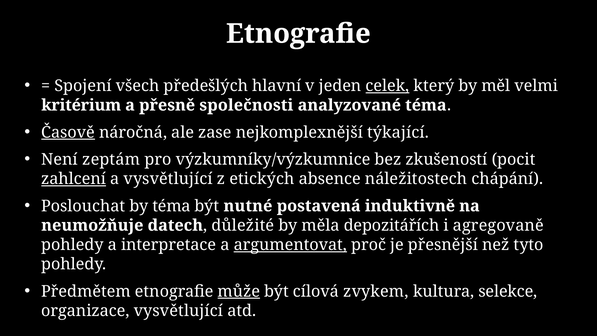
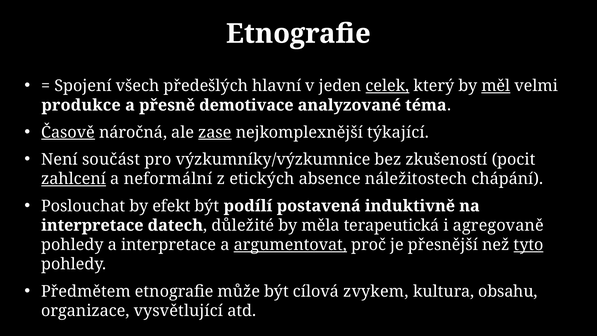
měl underline: none -> present
kritérium: kritérium -> produkce
společnosti: společnosti -> demotivace
zase underline: none -> present
zeptám: zeptám -> součást
a vysvětlující: vysvětlující -> neformální
by téma: téma -> efekt
nutné: nutné -> podílí
neumožňuje at (92, 225): neumožňuje -> interpretace
depozitářích: depozitářích -> terapeutická
tyto underline: none -> present
může underline: present -> none
selekce: selekce -> obsahu
